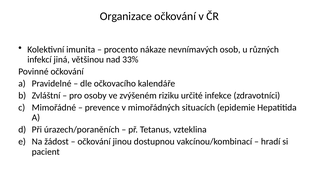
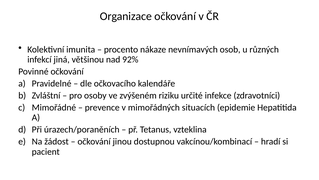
33%: 33% -> 92%
